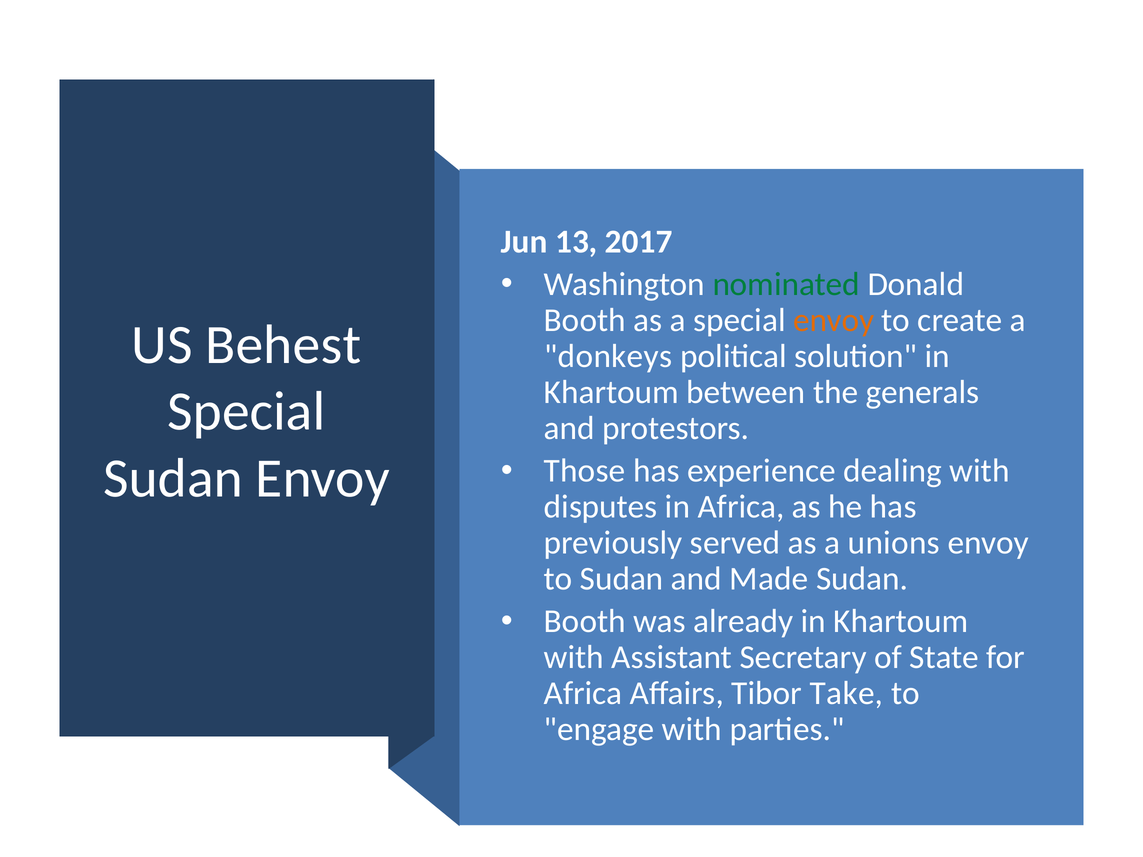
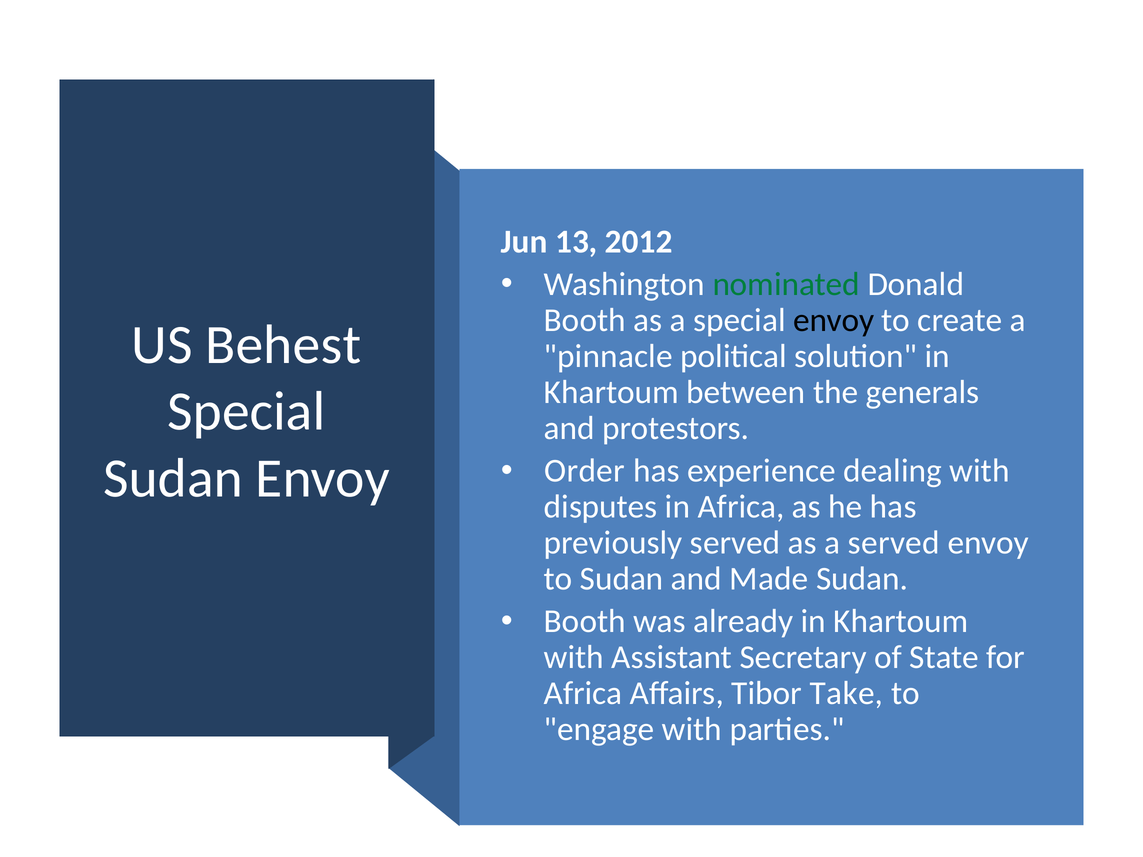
2017: 2017 -> 2012
envoy at (834, 320) colour: orange -> black
donkeys: donkeys -> pinnacle
Those: Those -> Order
a unions: unions -> served
